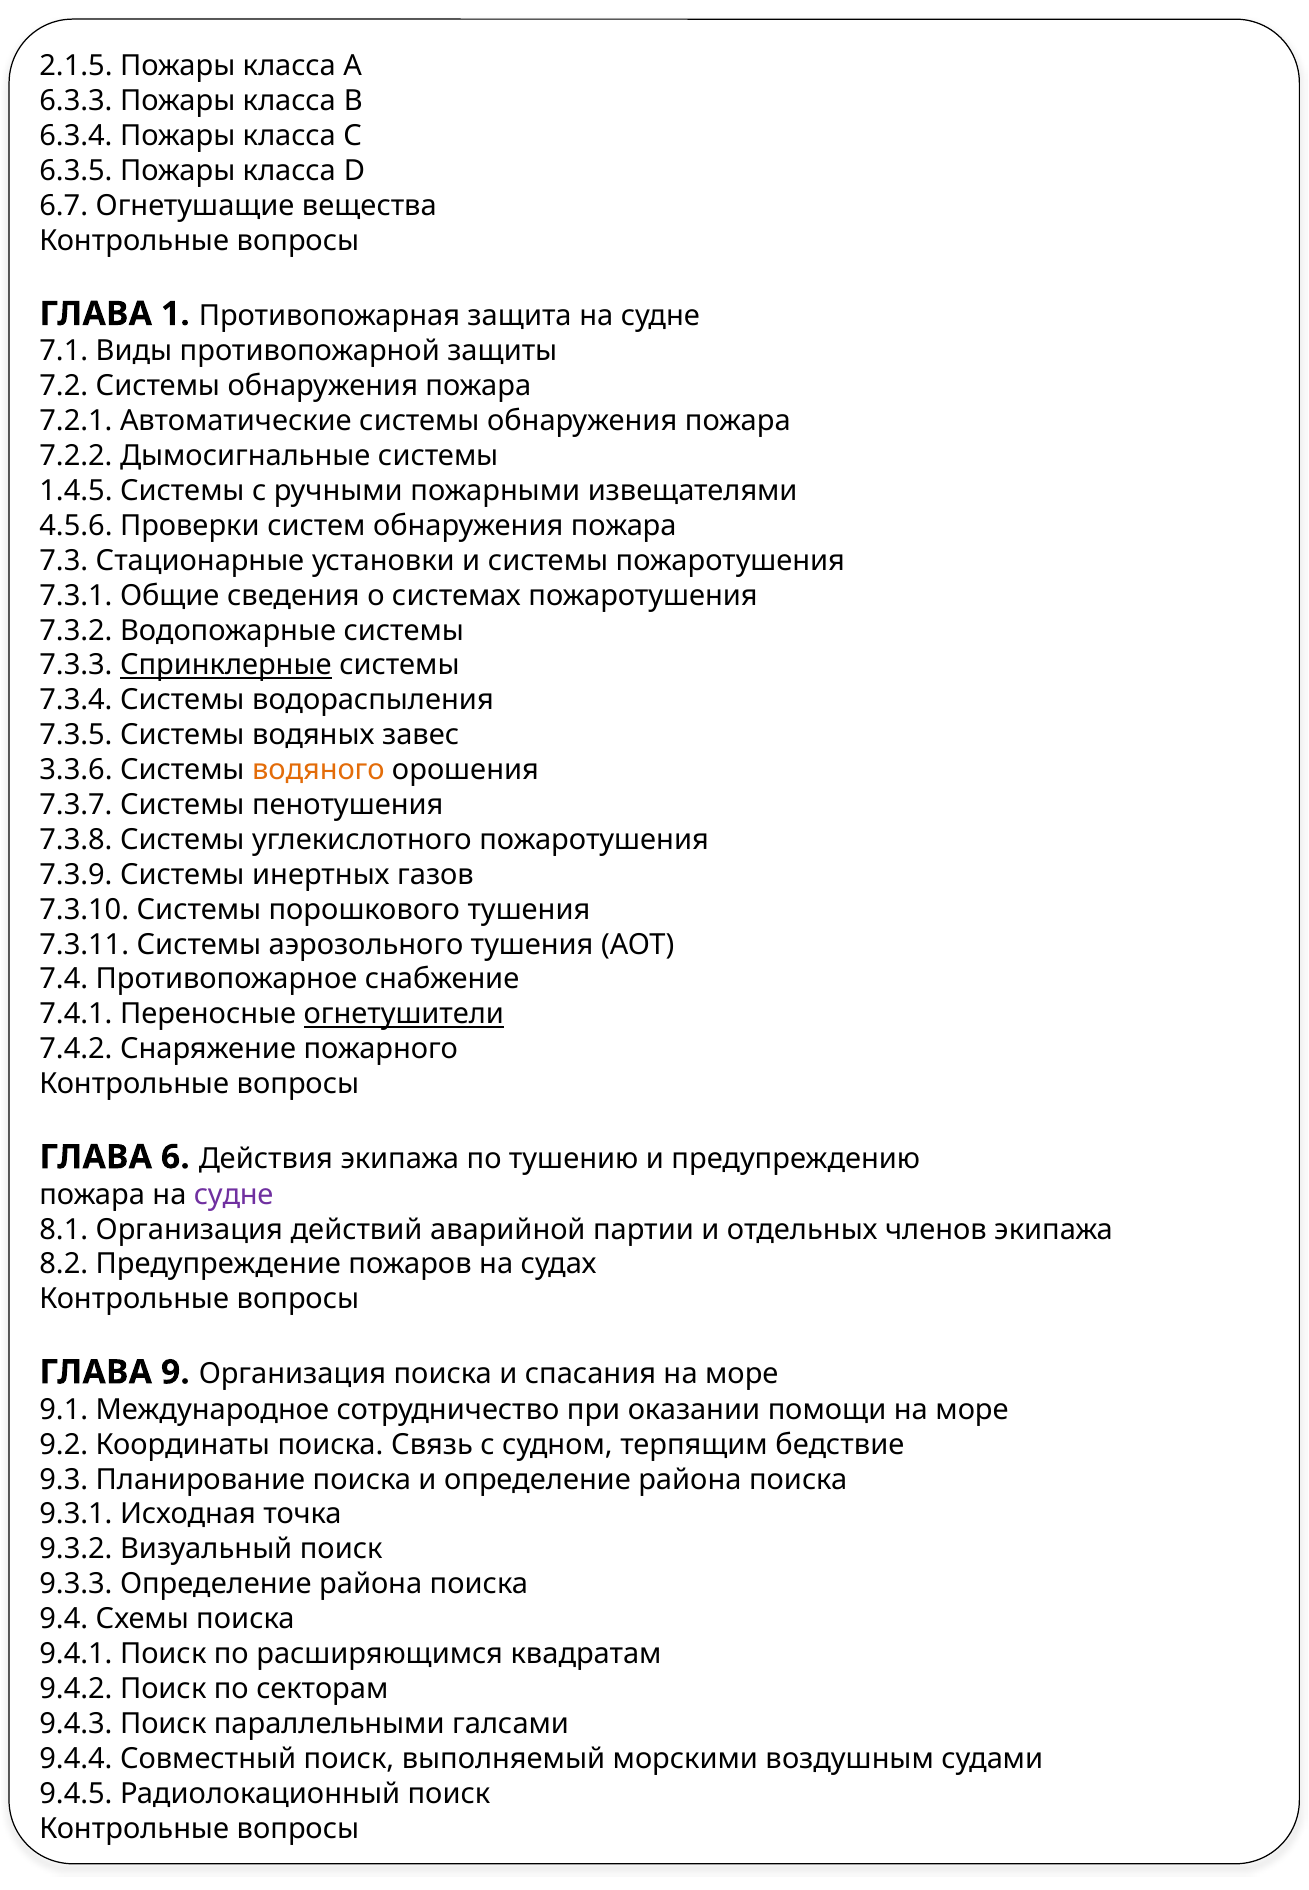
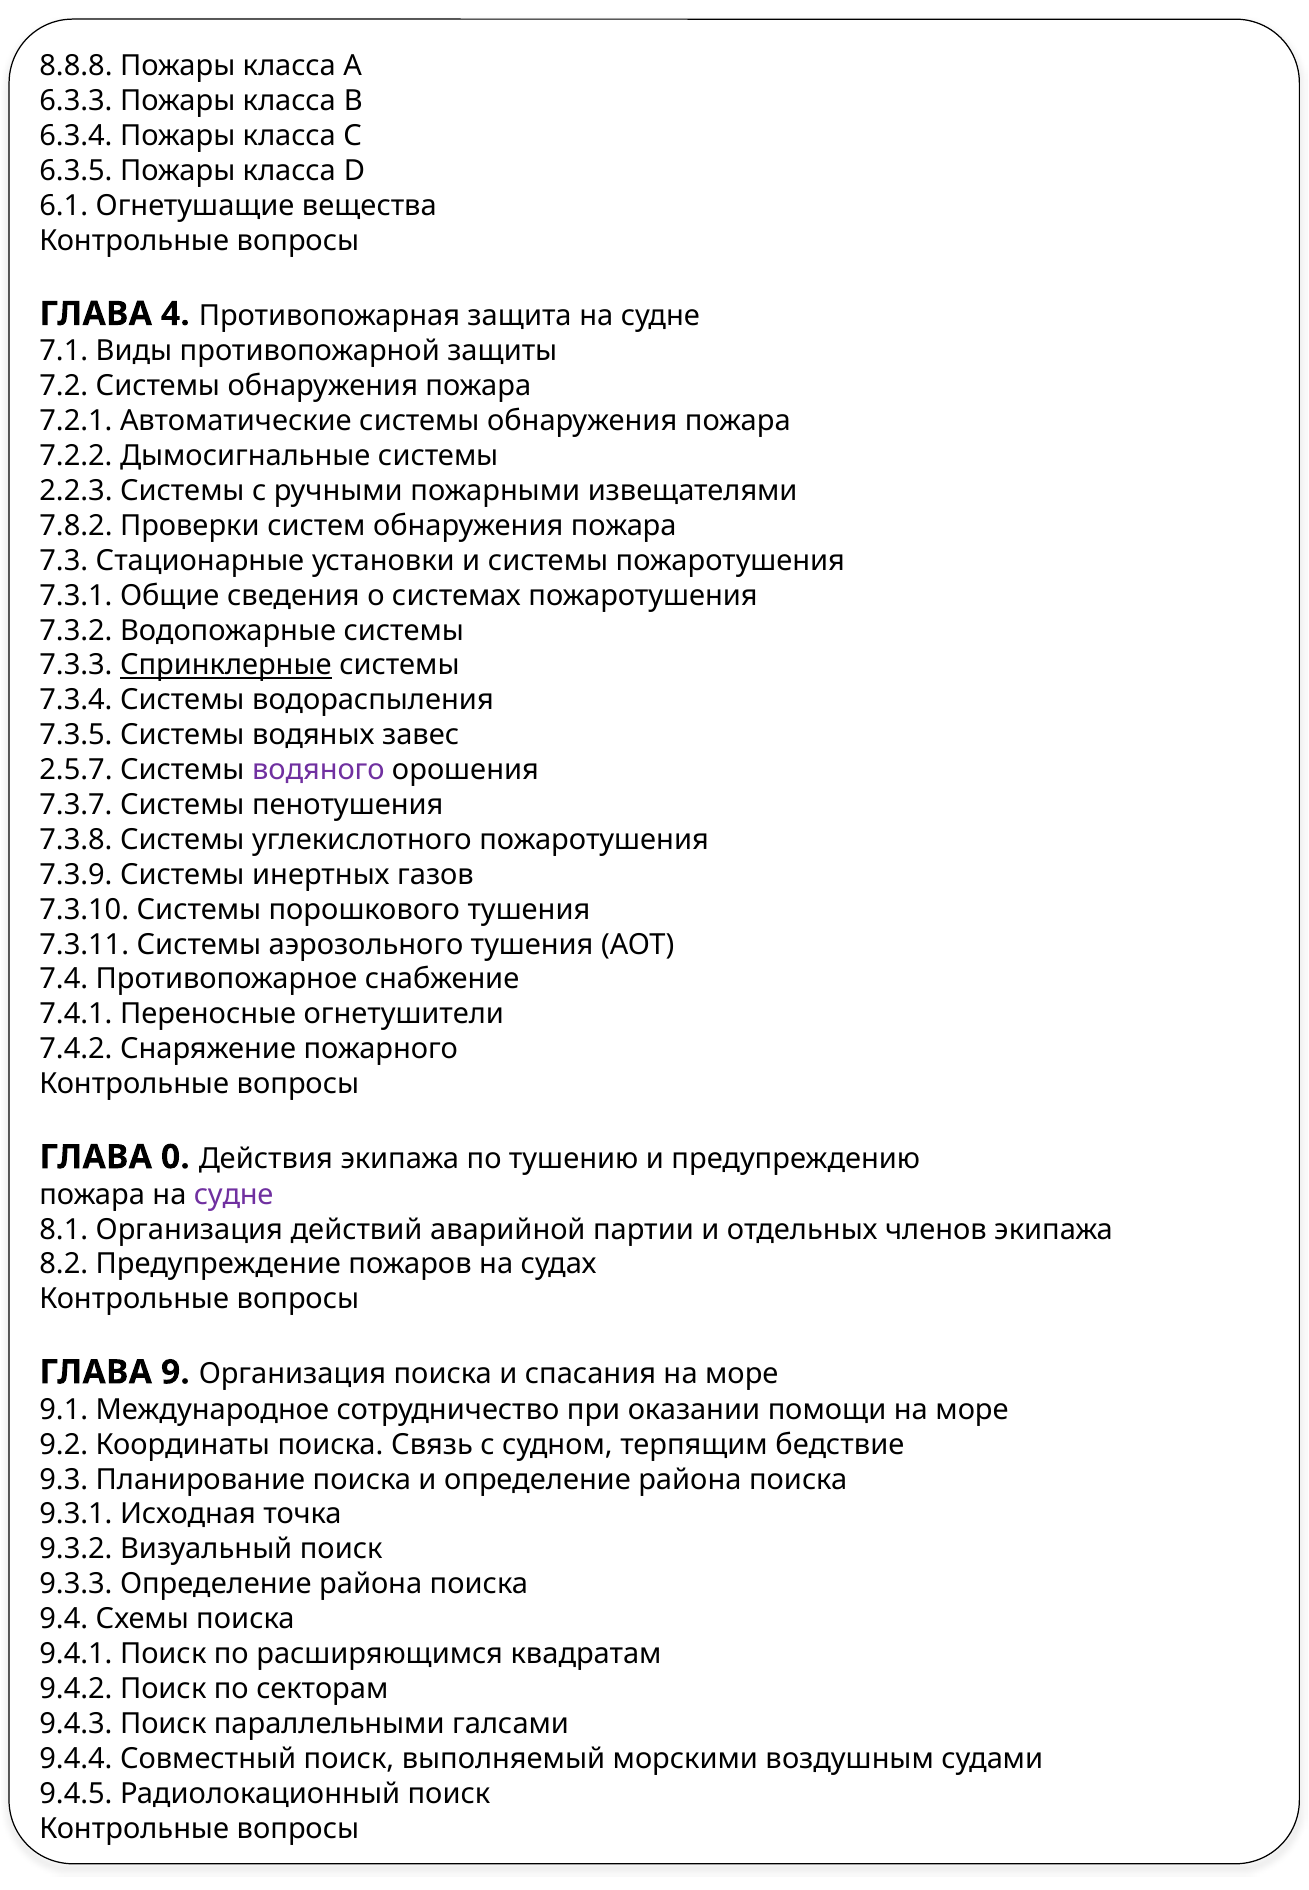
2.1.5: 2.1.5 -> 8.8.8
6.7: 6.7 -> 6.1
1: 1 -> 4
1.4.5: 1.4.5 -> 2.2.3
4.5.6: 4.5.6 -> 7.8.2
3.3.6: 3.3.6 -> 2.5.7
водяного colour: orange -> purple
огнетушители underline: present -> none
6: 6 -> 0
